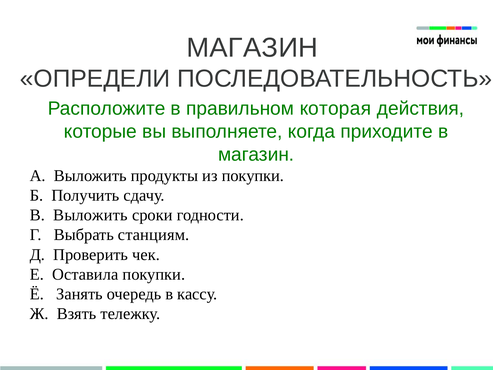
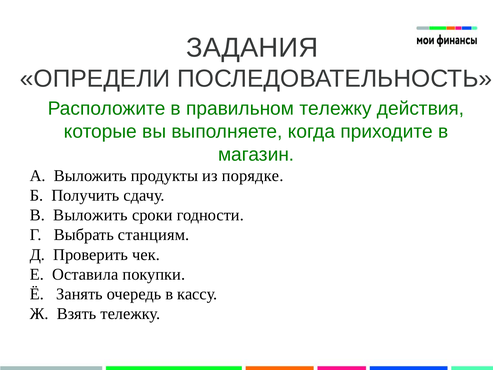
МАГАЗИН at (252, 48): МАГАЗИН -> ЗАДАНИЯ
правильном которая: которая -> тележку
из покупки: покупки -> порядке
